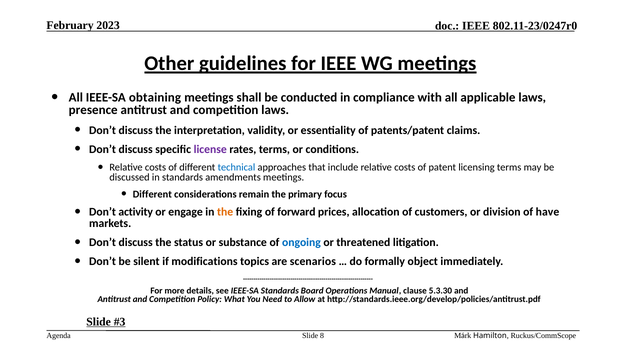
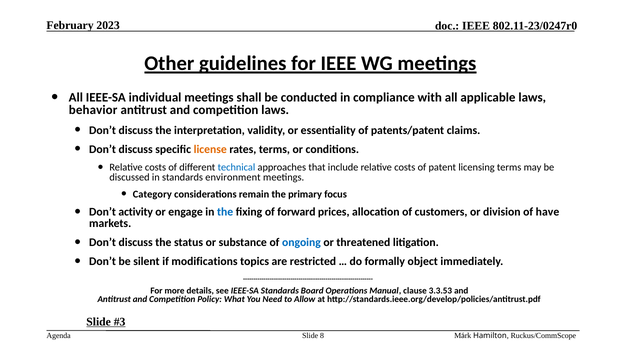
obtaining: obtaining -> individual
presence: presence -> behavior
license colour: purple -> orange
amendments: amendments -> environment
Different at (152, 194): Different -> Category
the at (225, 212) colour: orange -> blue
scenarios: scenarios -> restricted
5.3.30: 5.3.30 -> 3.3.53
